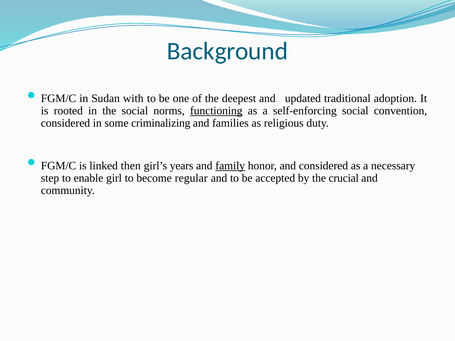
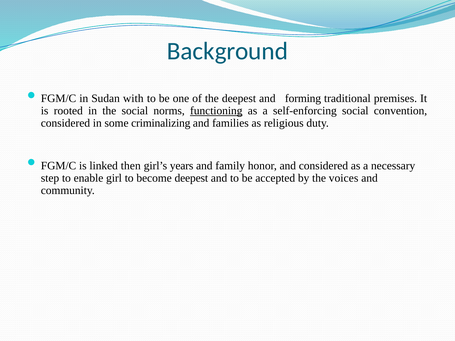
updated: updated -> forming
adoption: adoption -> premises
family underline: present -> none
become regular: regular -> deepest
crucial: crucial -> voices
